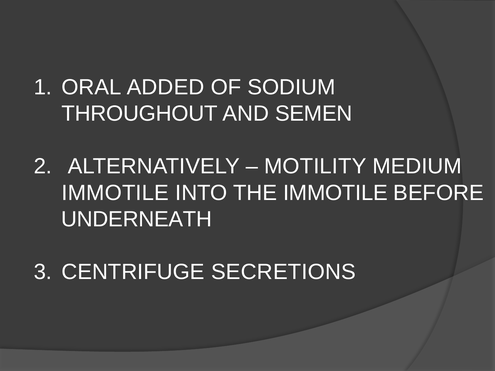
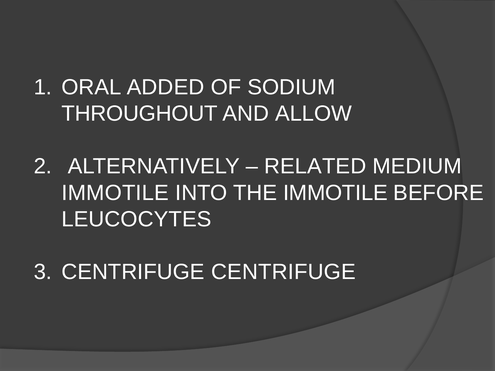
SEMEN: SEMEN -> ALLOW
MOTILITY: MOTILITY -> RELATED
UNDERNEATH: UNDERNEATH -> LEUCOCYTES
CENTRIFUGE SECRETIONS: SECRETIONS -> CENTRIFUGE
